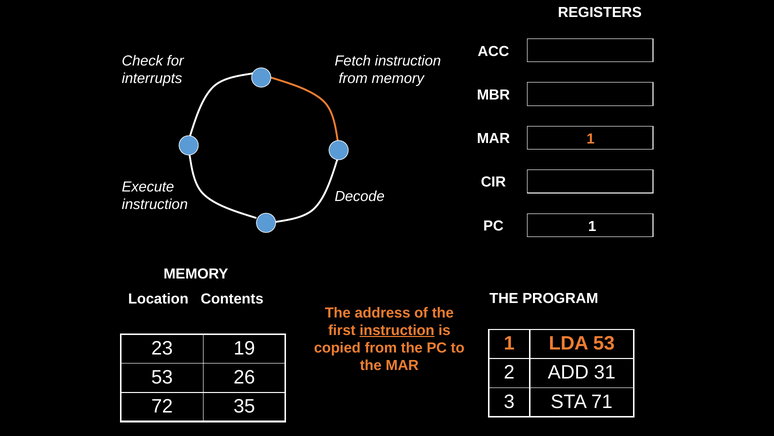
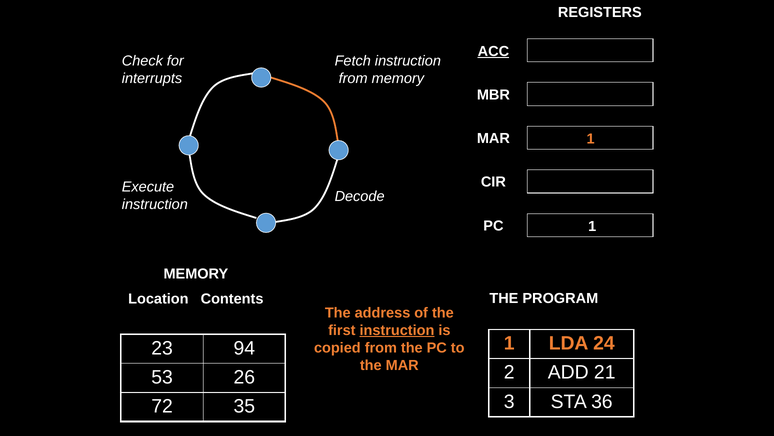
ACC underline: none -> present
LDA 53: 53 -> 24
19: 19 -> 94
31: 31 -> 21
71: 71 -> 36
